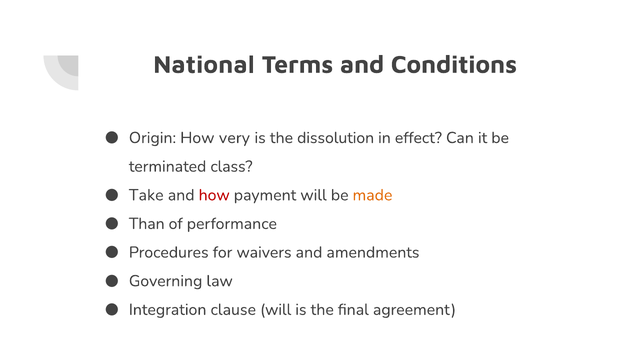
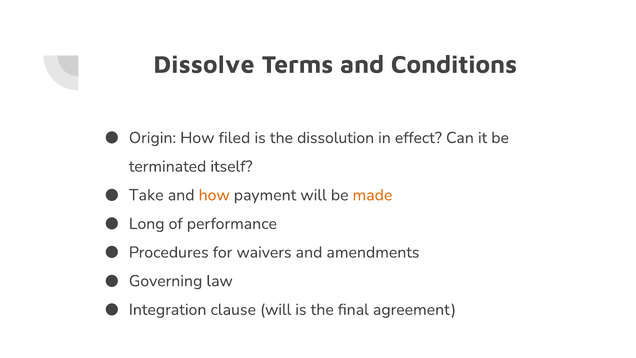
National: National -> Dissolve
very: very -> filed
class: class -> itself
how at (214, 195) colour: red -> orange
Than: Than -> Long
